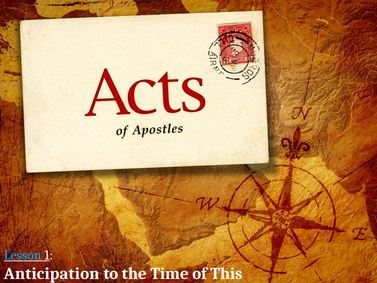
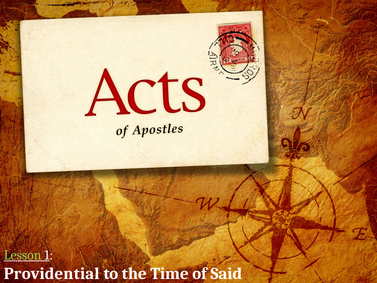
Lesson colour: light blue -> light green
Anticipation: Anticipation -> Providential
This: This -> Said
